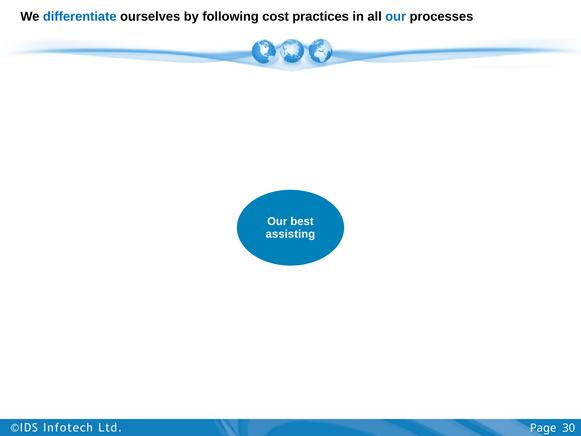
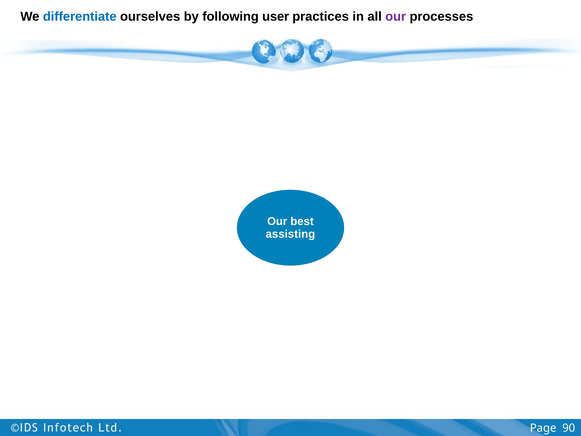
cost: cost -> user
our at (396, 16) colour: blue -> purple
30: 30 -> 90
